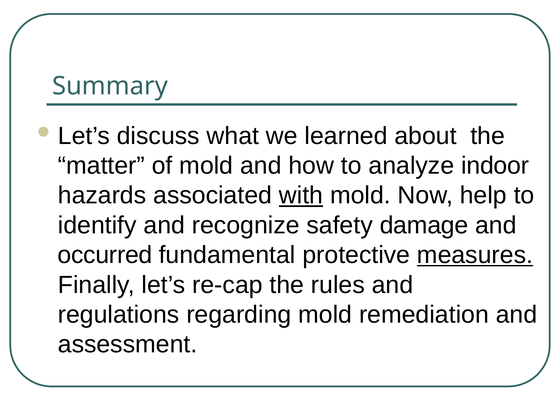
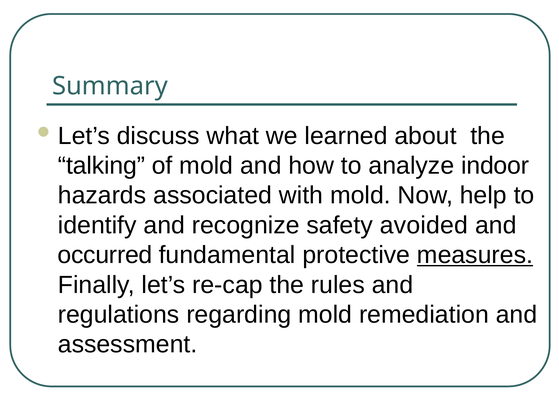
matter: matter -> talking
with underline: present -> none
damage: damage -> avoided
